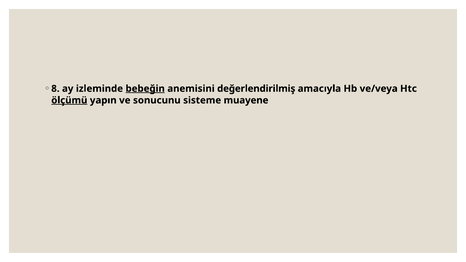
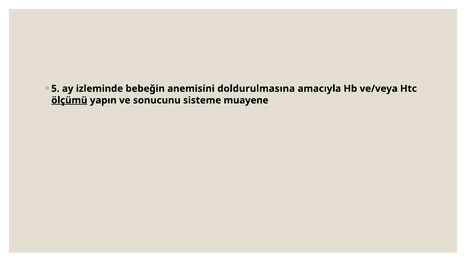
8: 8 -> 5
bebeğin underline: present -> none
değerlendirilmiş: değerlendirilmiş -> doldurulmasına
